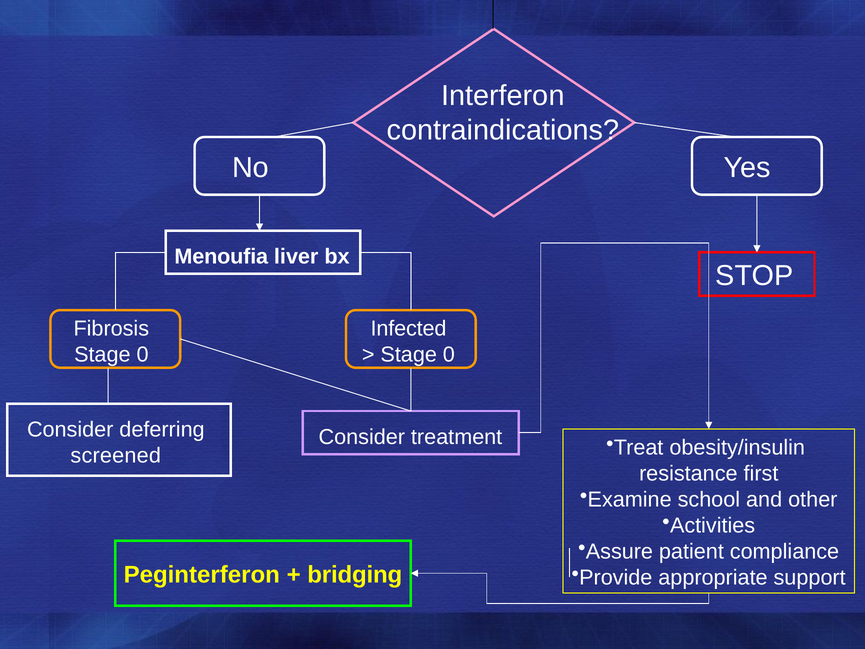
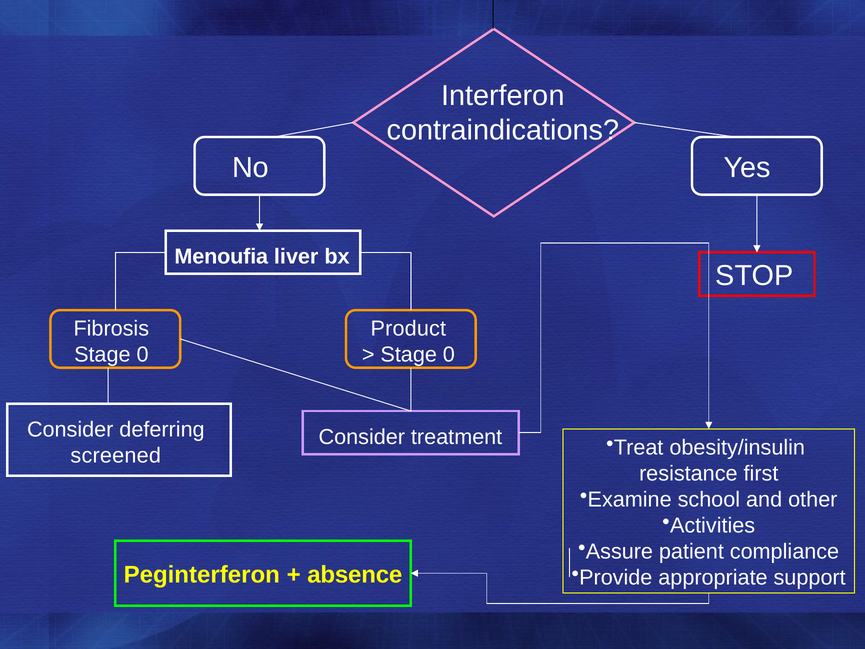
Infected: Infected -> Product
bridging: bridging -> absence
